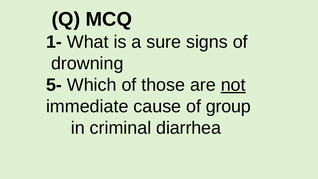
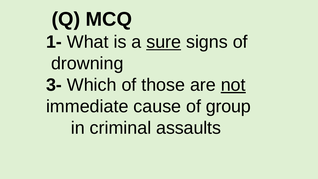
sure underline: none -> present
5-: 5- -> 3-
diarrhea: diarrhea -> assaults
